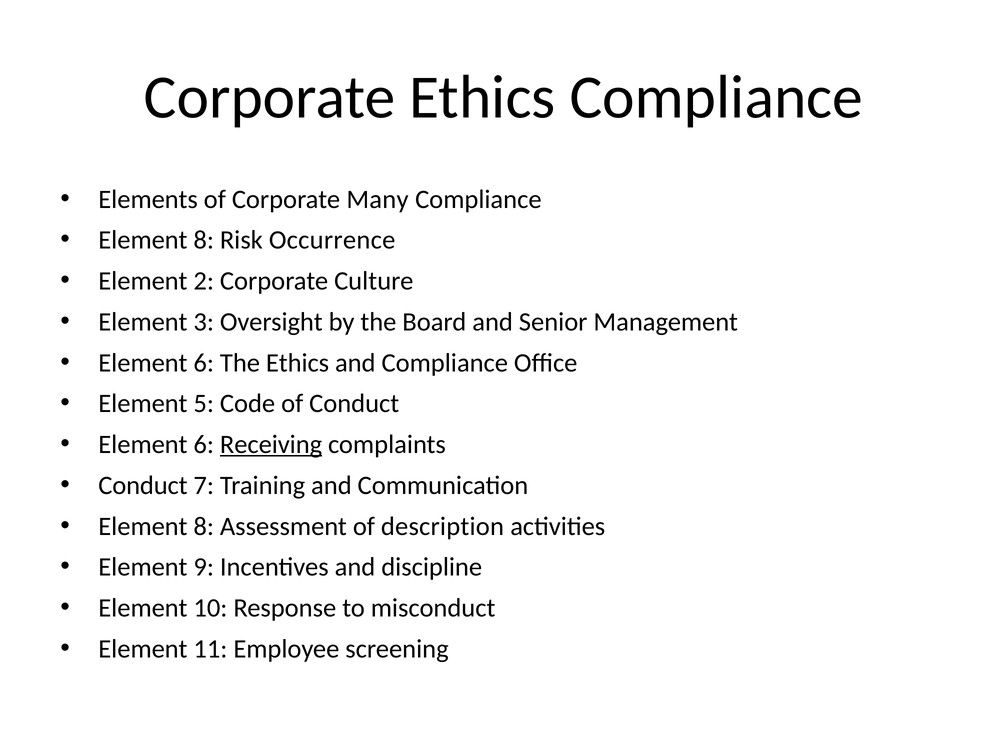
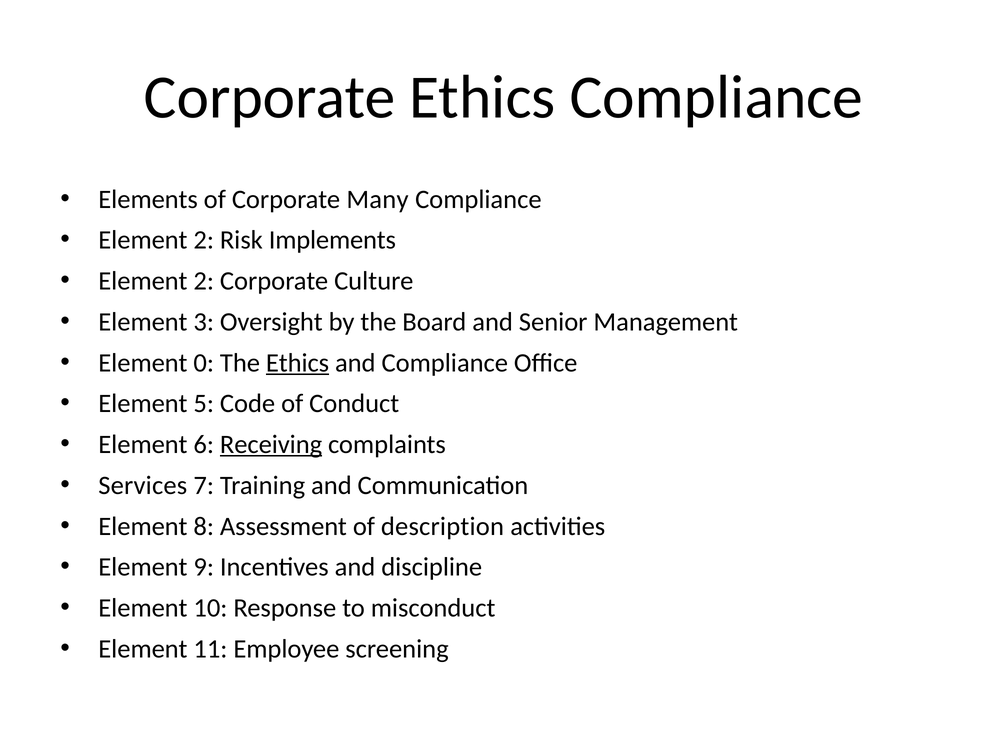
8 at (204, 240): 8 -> 2
Occurrence: Occurrence -> Implements
6 at (204, 363): 6 -> 0
Ethics at (298, 363) underline: none -> present
Conduct at (143, 485): Conduct -> Services
